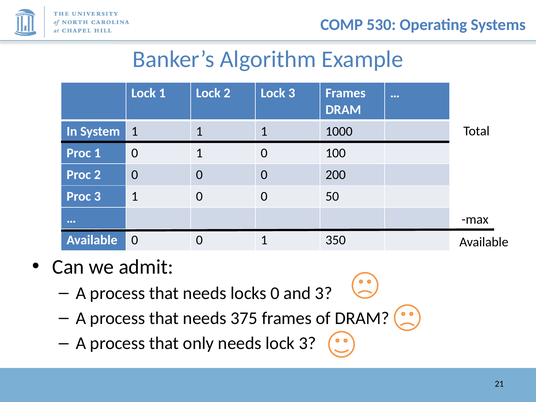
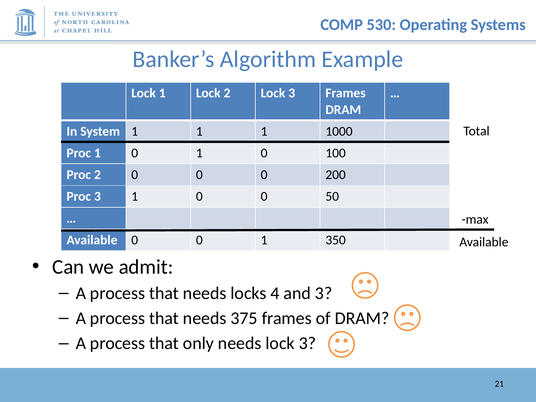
locks 0: 0 -> 4
